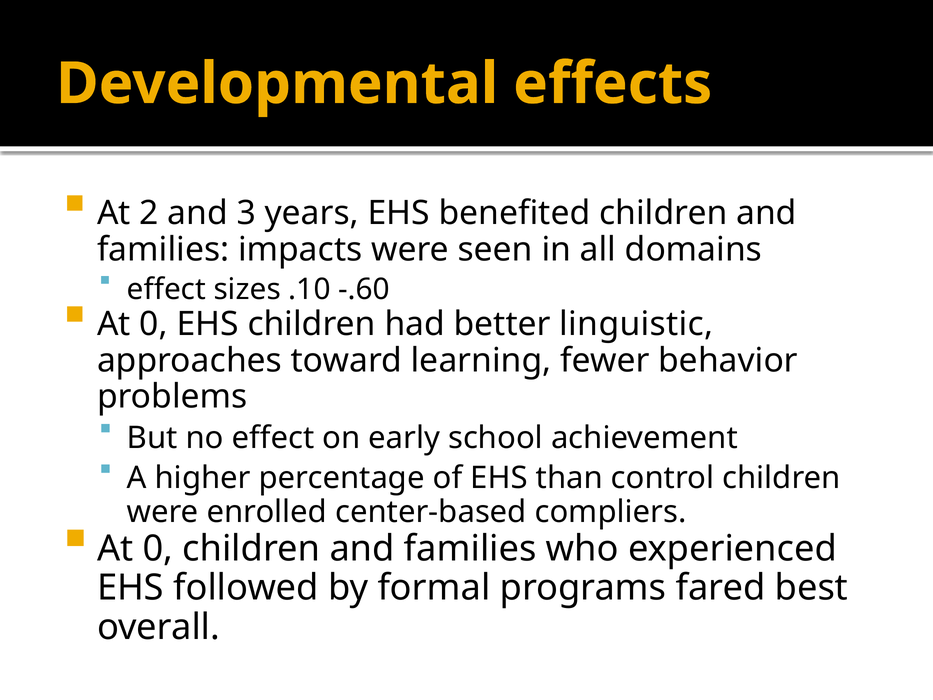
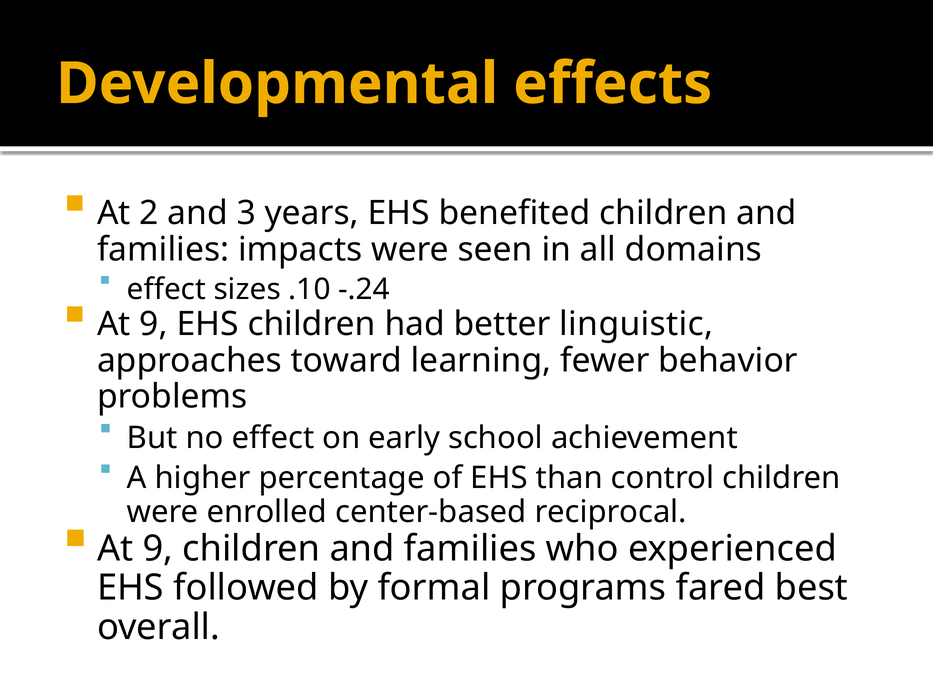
-.60: -.60 -> -.24
0 at (154, 324): 0 -> 9
compliers: compliers -> reciprocal
0 at (158, 549): 0 -> 9
